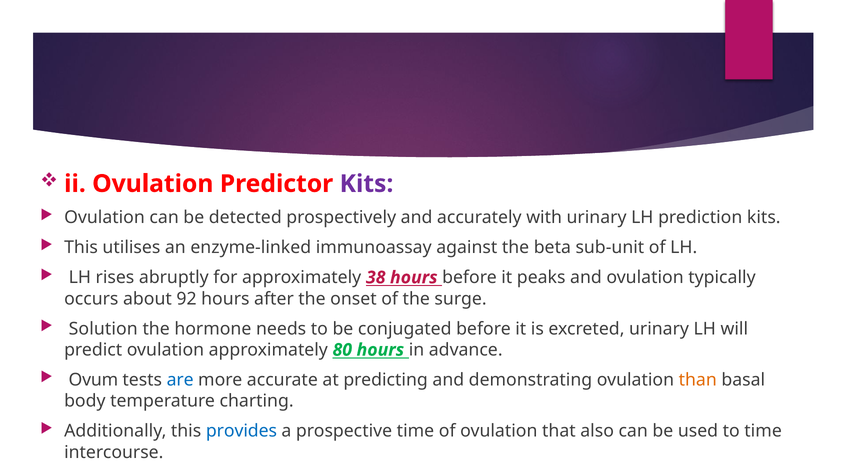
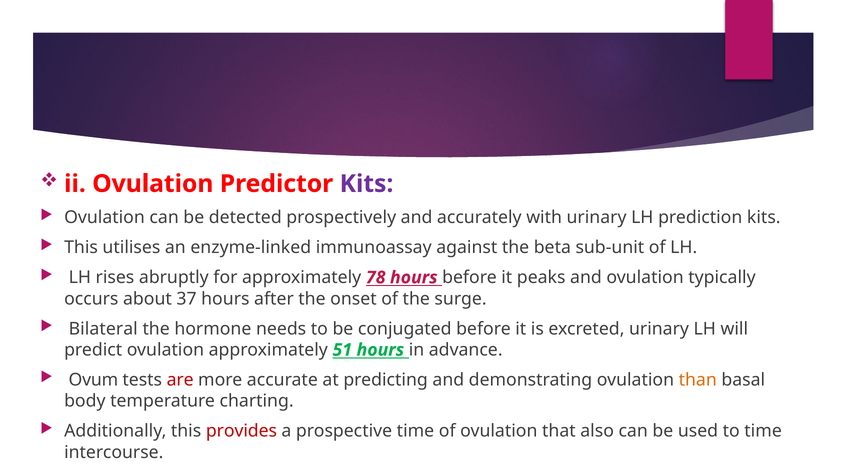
38: 38 -> 78
92: 92 -> 37
Solution: Solution -> Bilateral
80: 80 -> 51
are colour: blue -> red
provides colour: blue -> red
